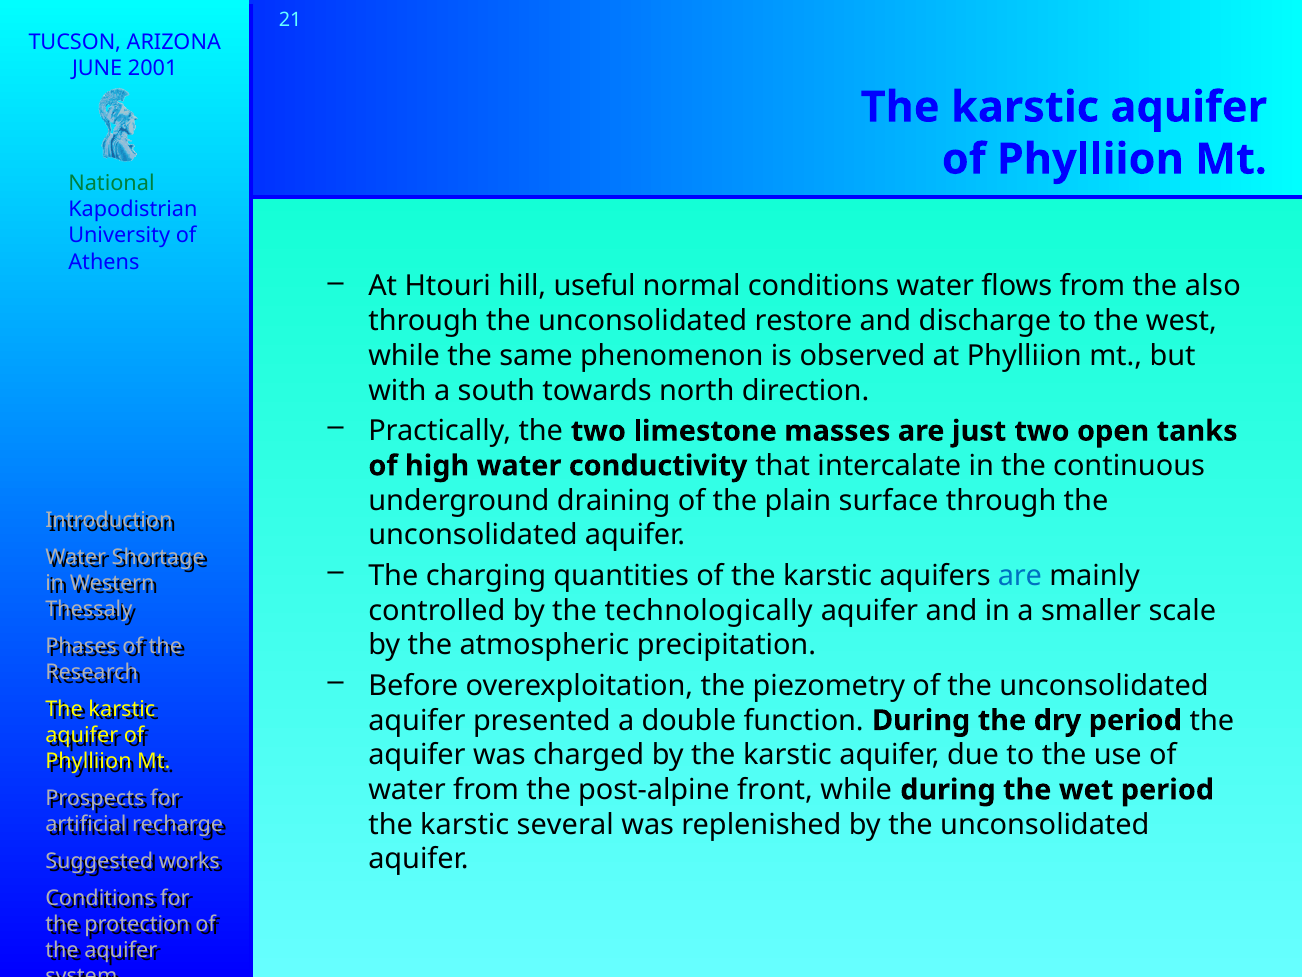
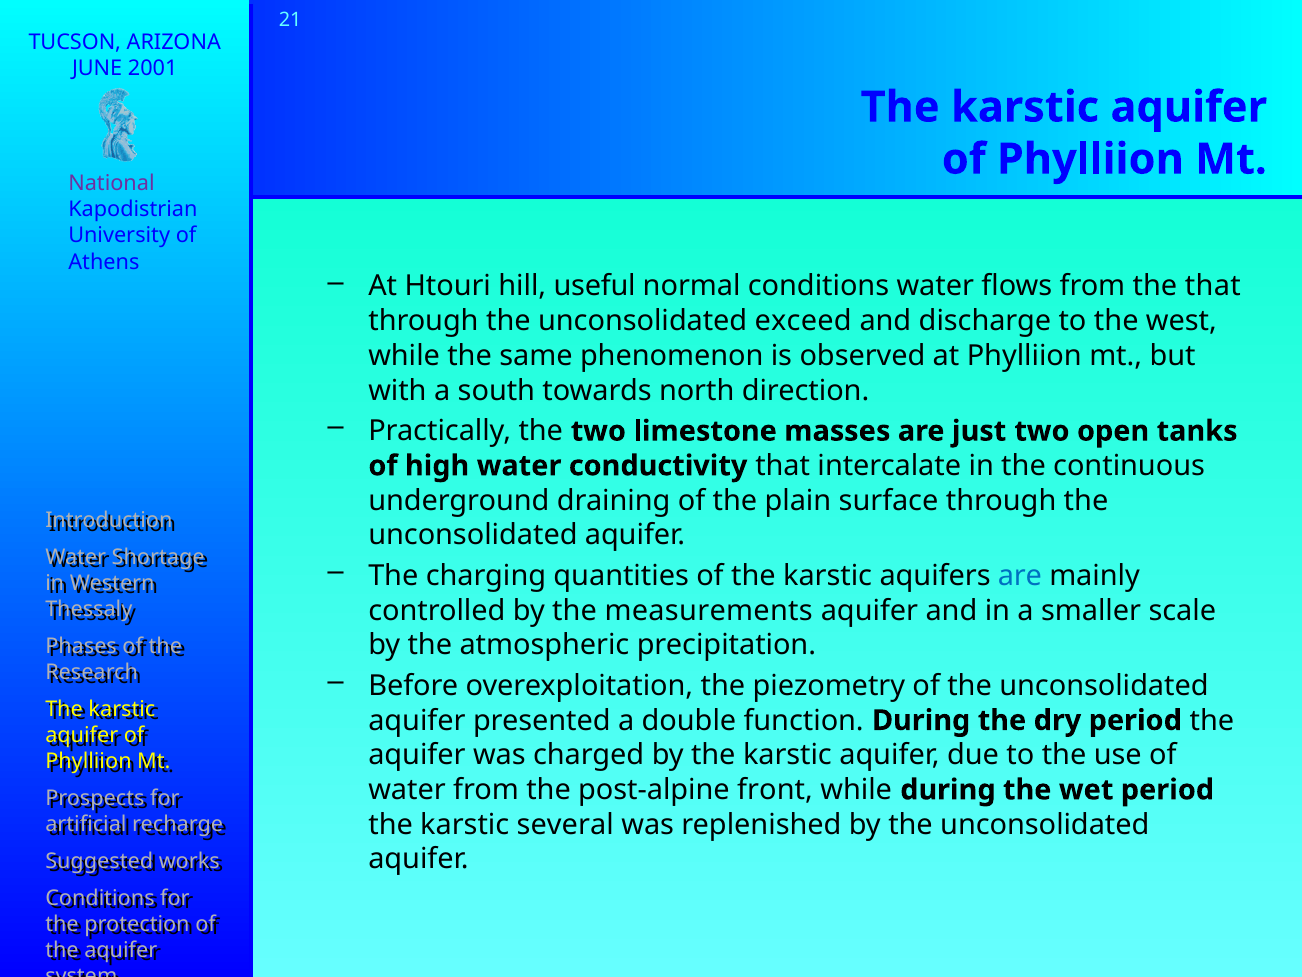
National colour: green -> purple
the also: also -> that
restore: restore -> exceed
technologically: technologically -> measurements
